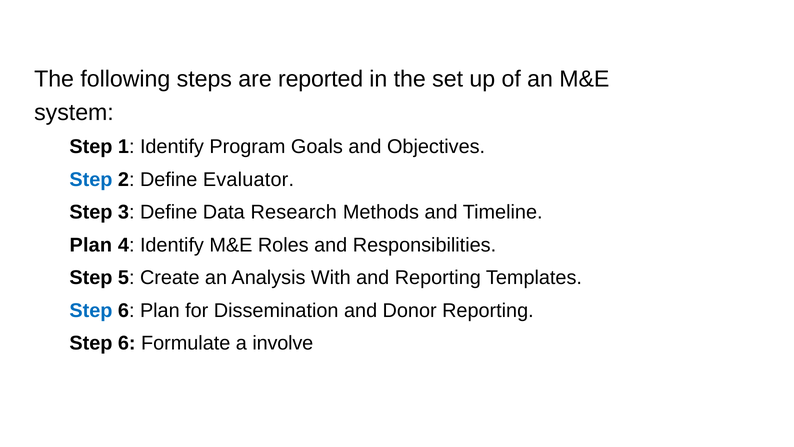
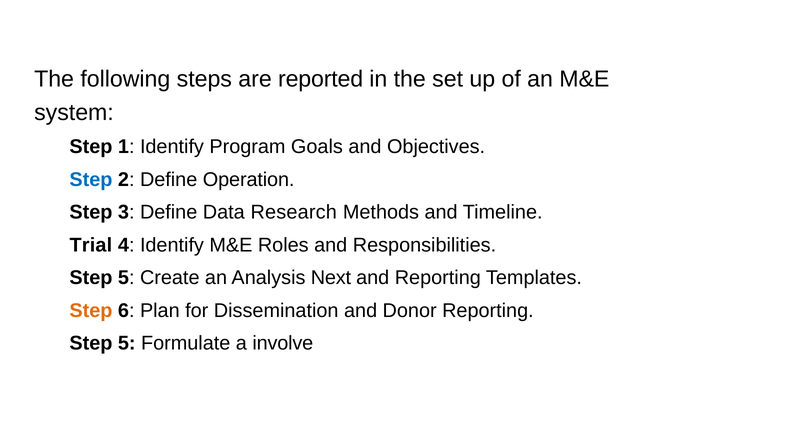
Evaluator: Evaluator -> Operation
Plan at (91, 245): Plan -> Trial
With: With -> Next
Step at (91, 310) colour: blue -> orange
6 at (127, 343): 6 -> 5
